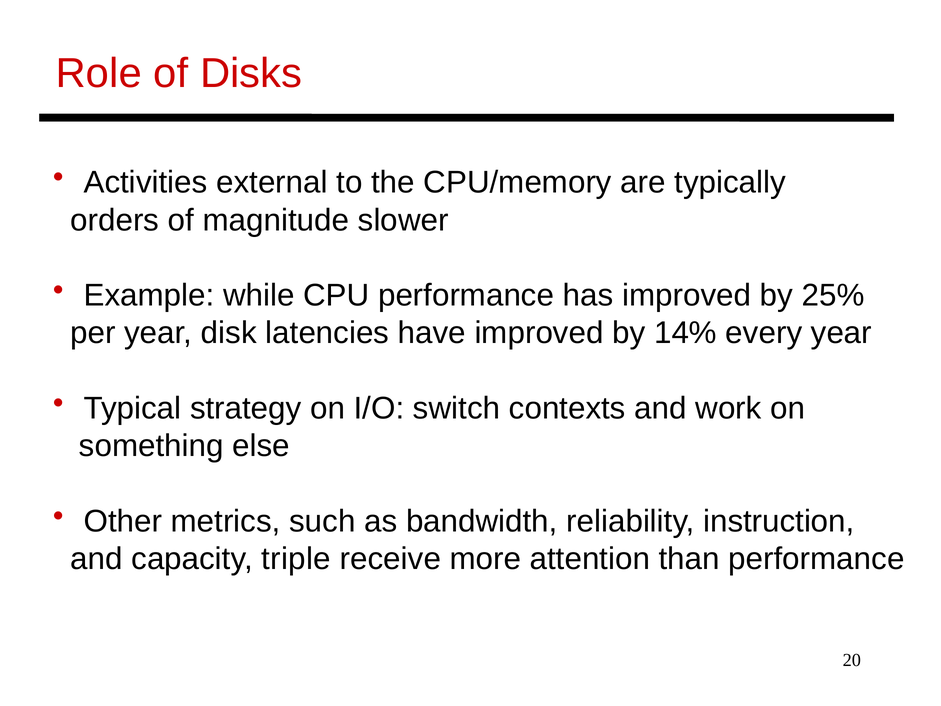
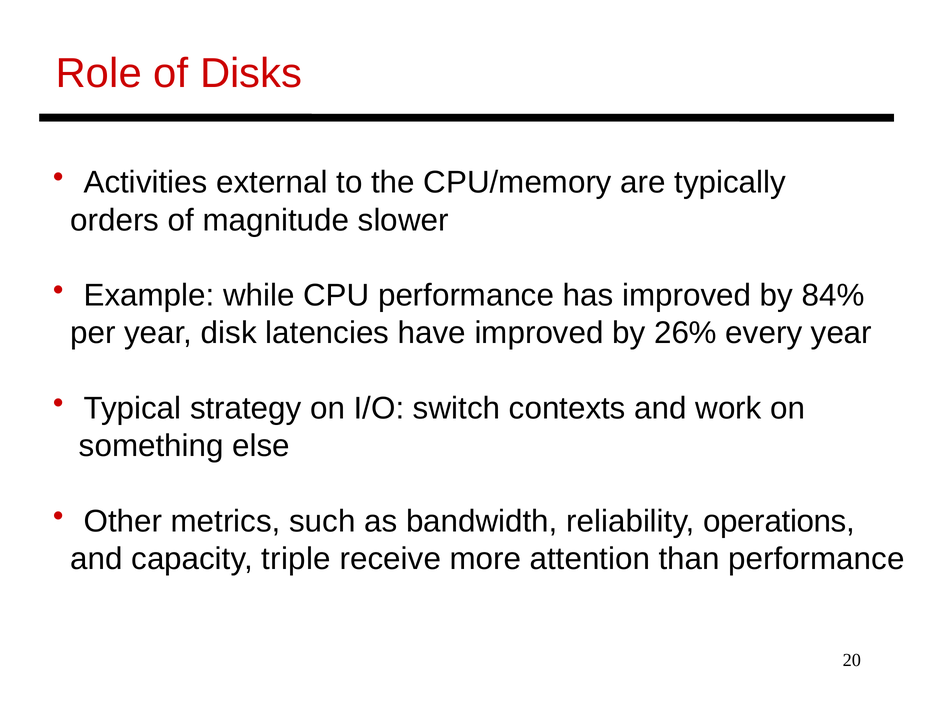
25%: 25% -> 84%
14%: 14% -> 26%
instruction: instruction -> operations
